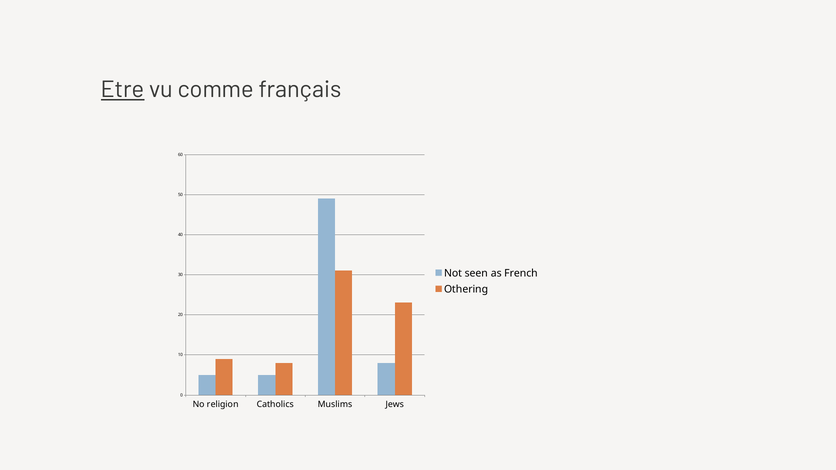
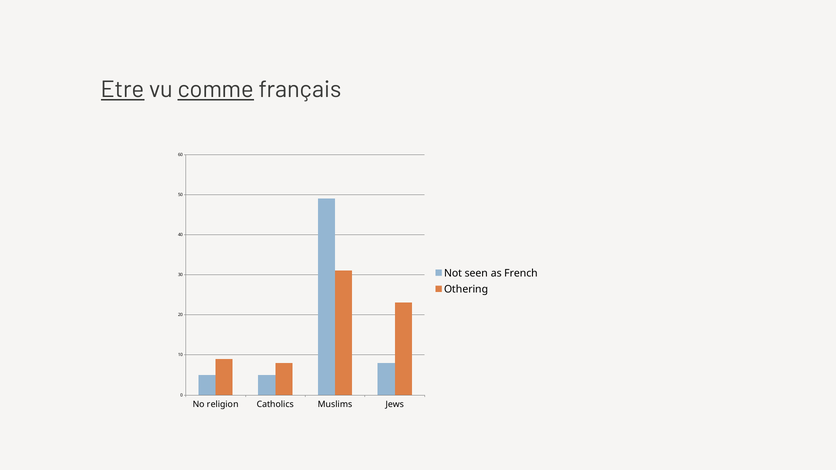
comme underline: none -> present
